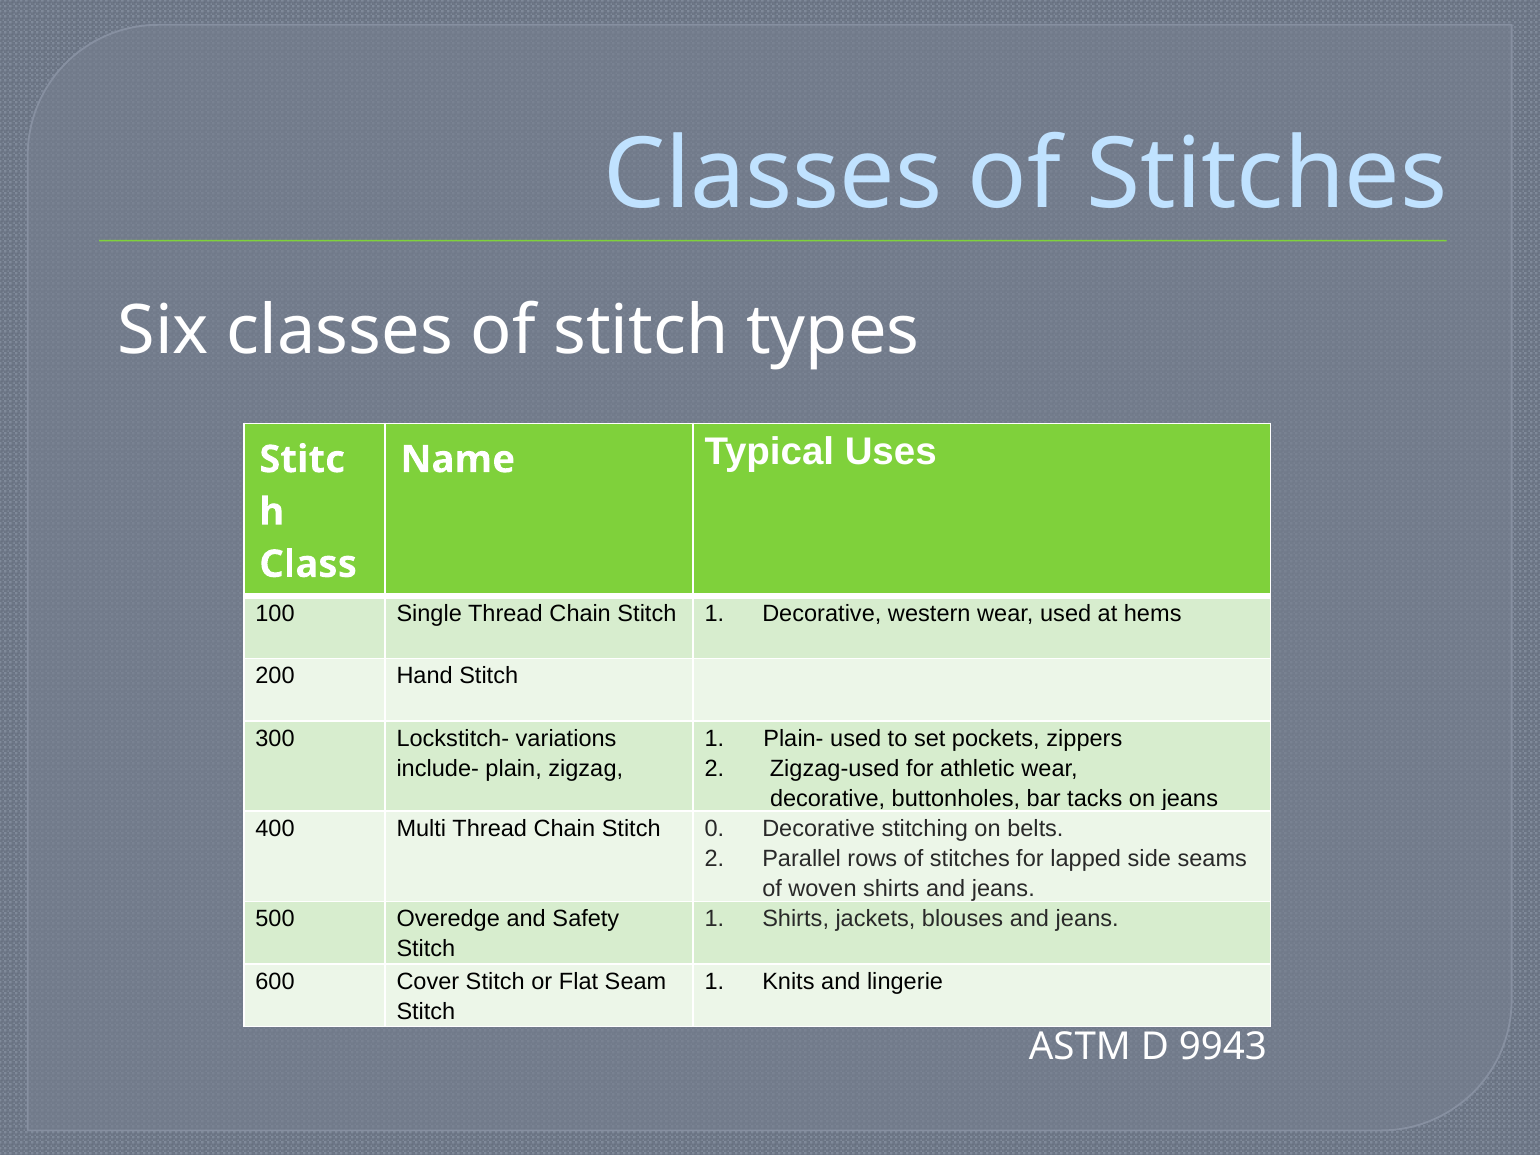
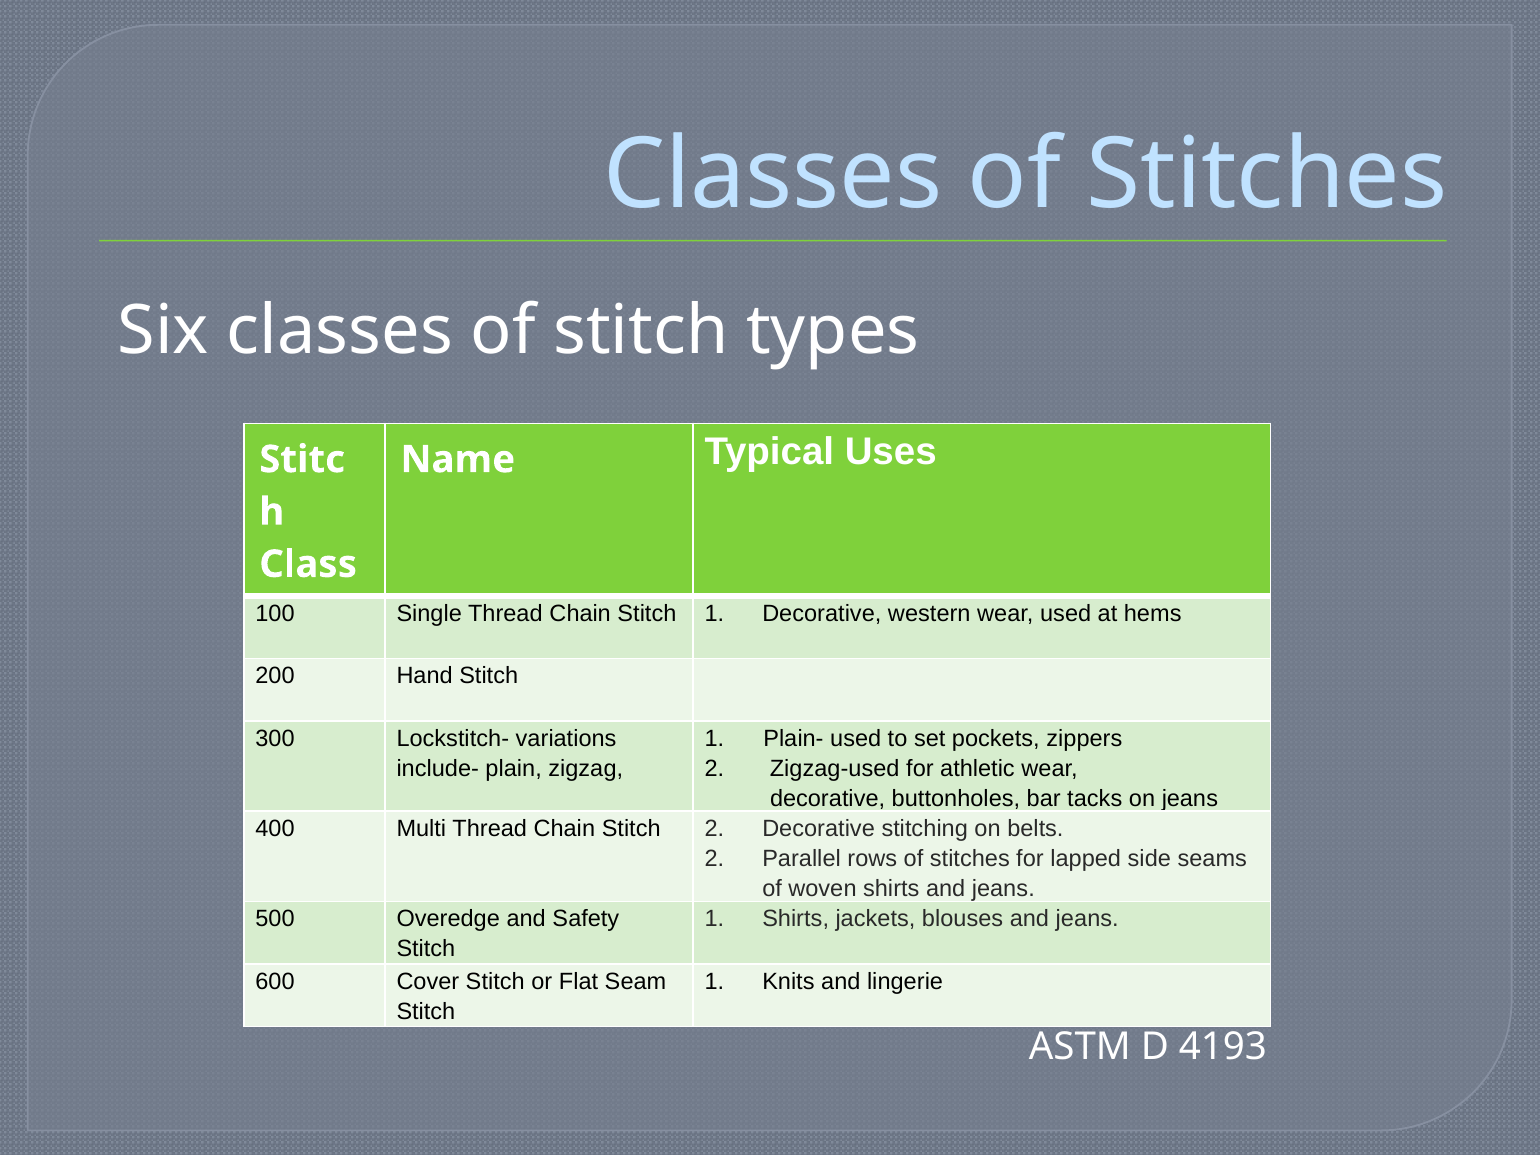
Stitch 0: 0 -> 2
9943: 9943 -> 4193
